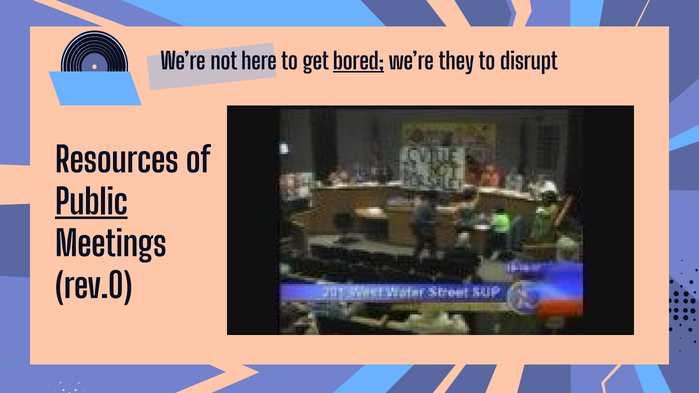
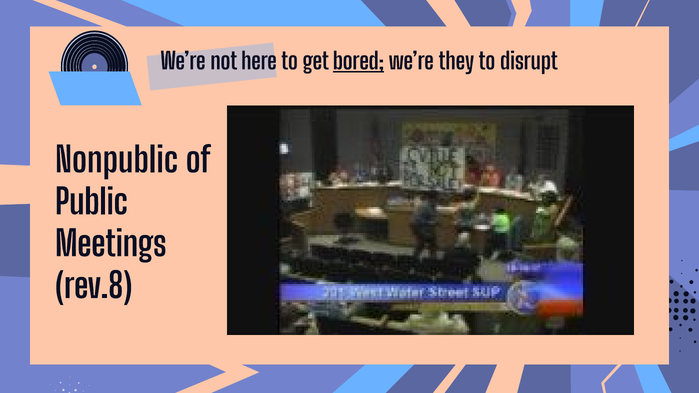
Resources: Resources -> Nonpublic
Public underline: present -> none
rev.0: rev.0 -> rev.8
